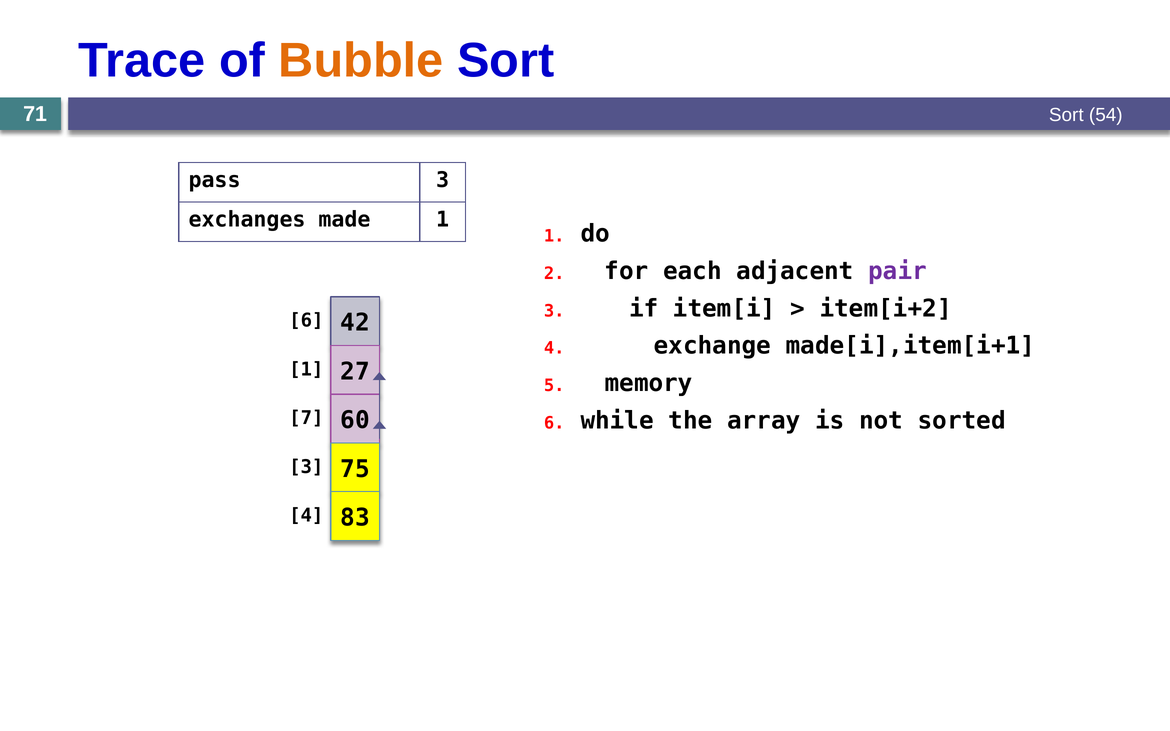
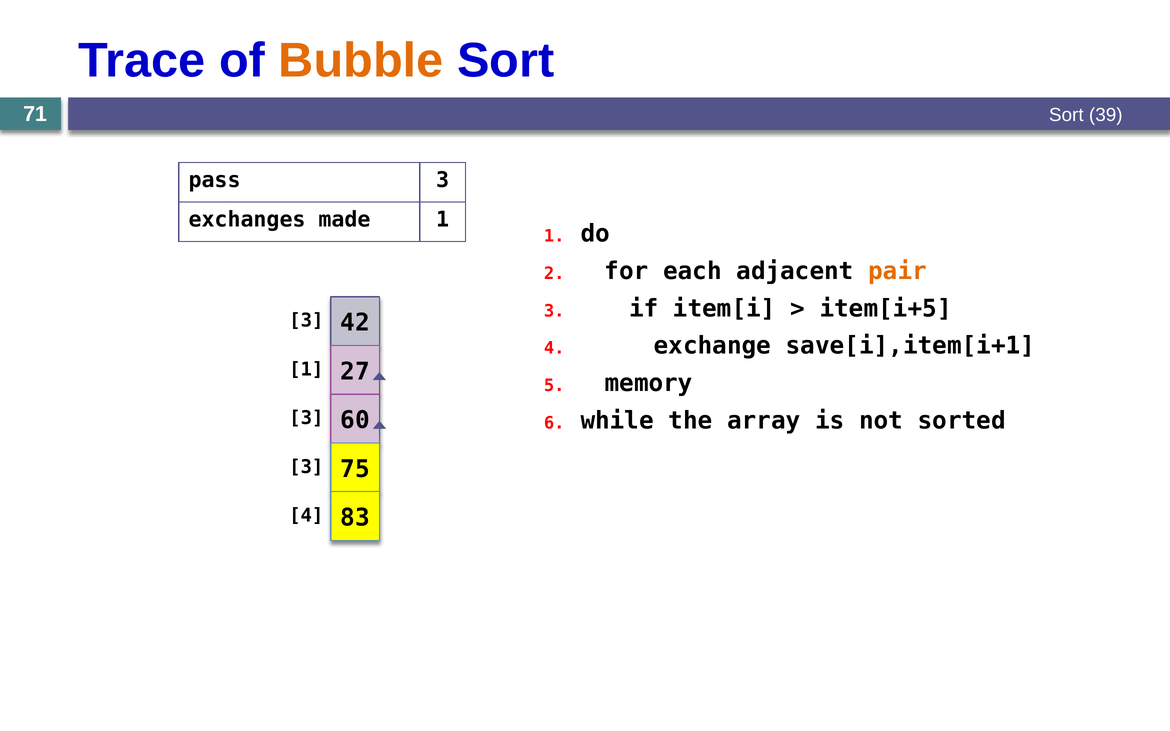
54: 54 -> 39
pair colour: purple -> orange
item[i+2: item[i+2 -> item[i+5
6 at (306, 321): 6 -> 3
made[i],item[i+1: made[i],item[i+1 -> save[i],item[i+1
7 at (306, 418): 7 -> 3
